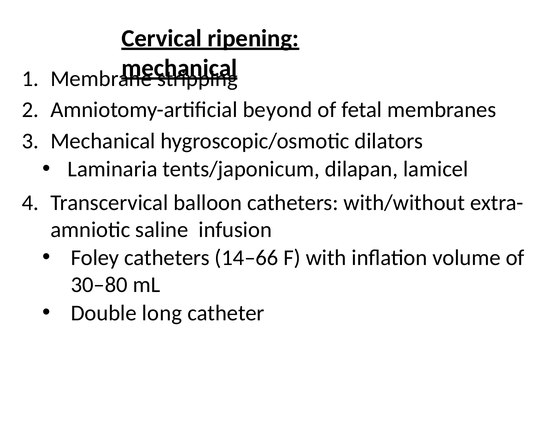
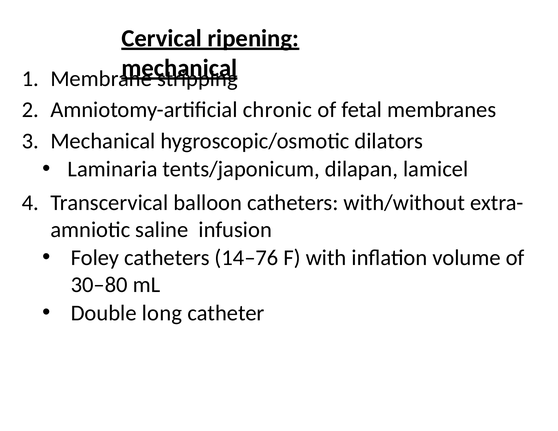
beyond: beyond -> chronic
14–66: 14–66 -> 14–76
